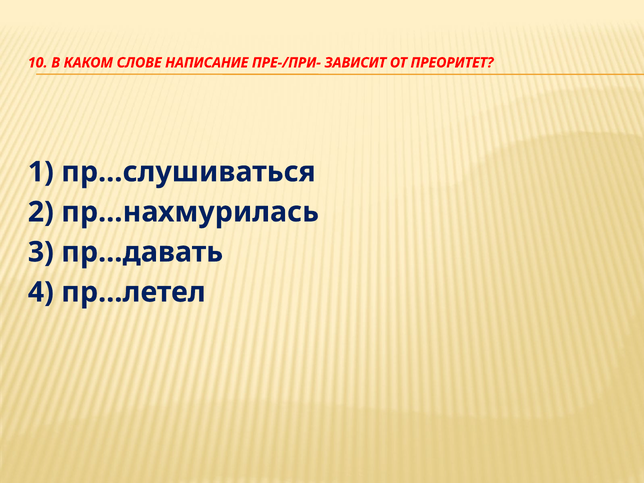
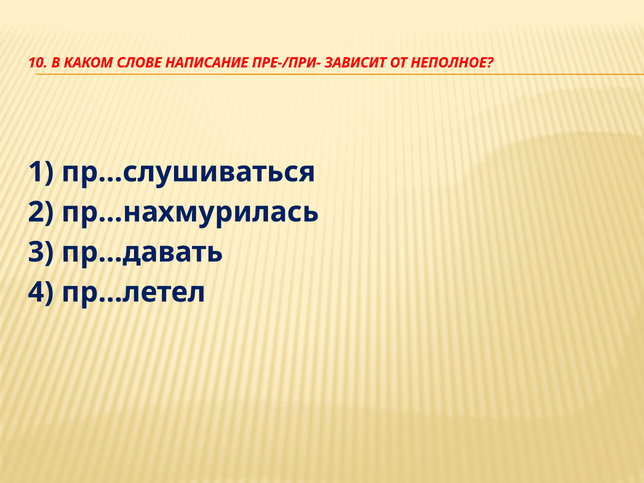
ПРЕОРИТЕТ: ПРЕОРИТЕТ -> НЕПОЛНОЕ
